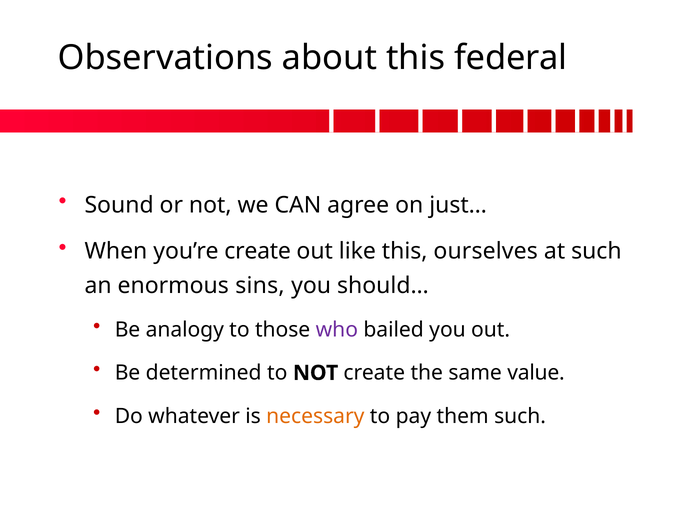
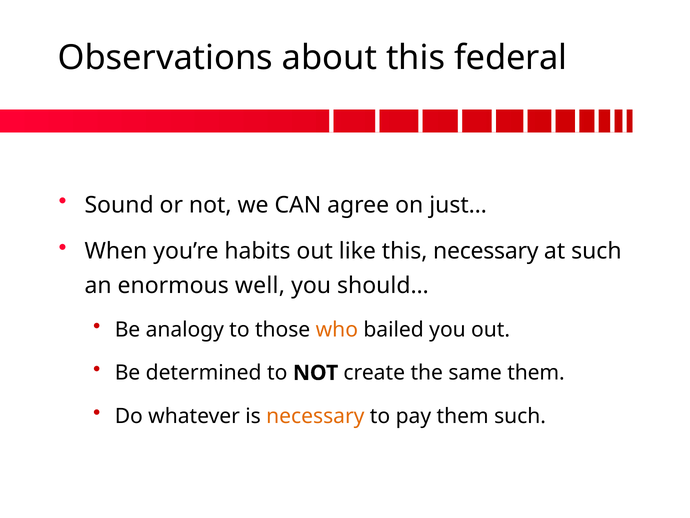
you’re create: create -> habits
this ourselves: ourselves -> necessary
sins: sins -> well
who colour: purple -> orange
same value: value -> them
